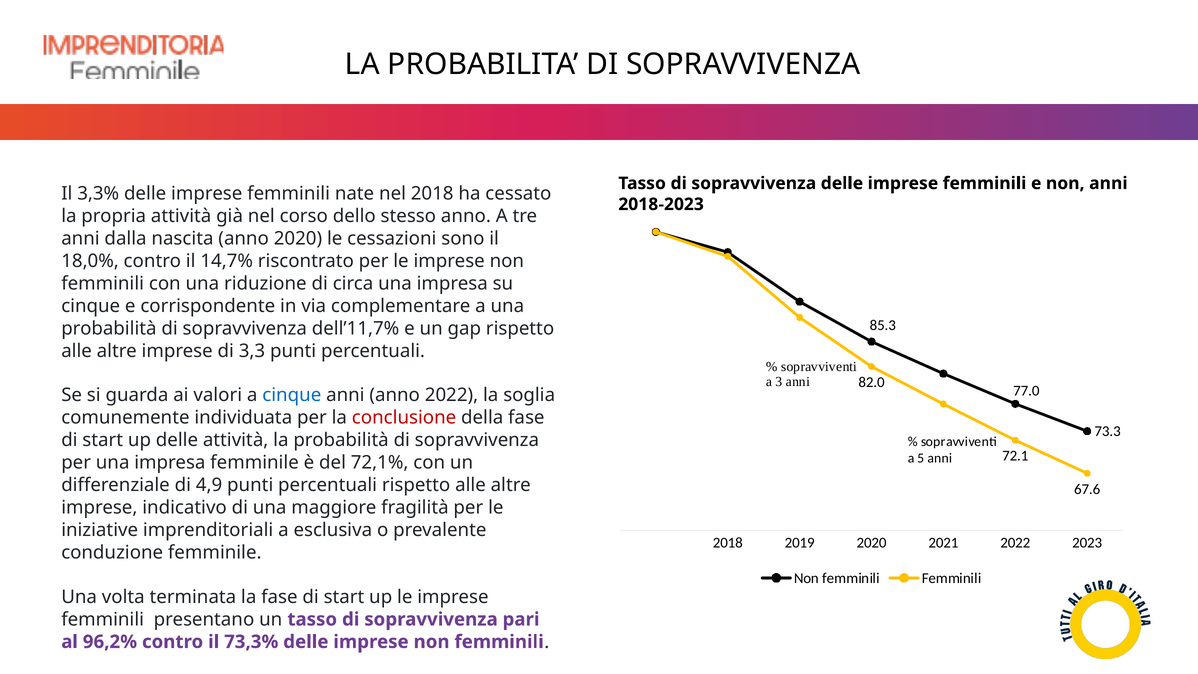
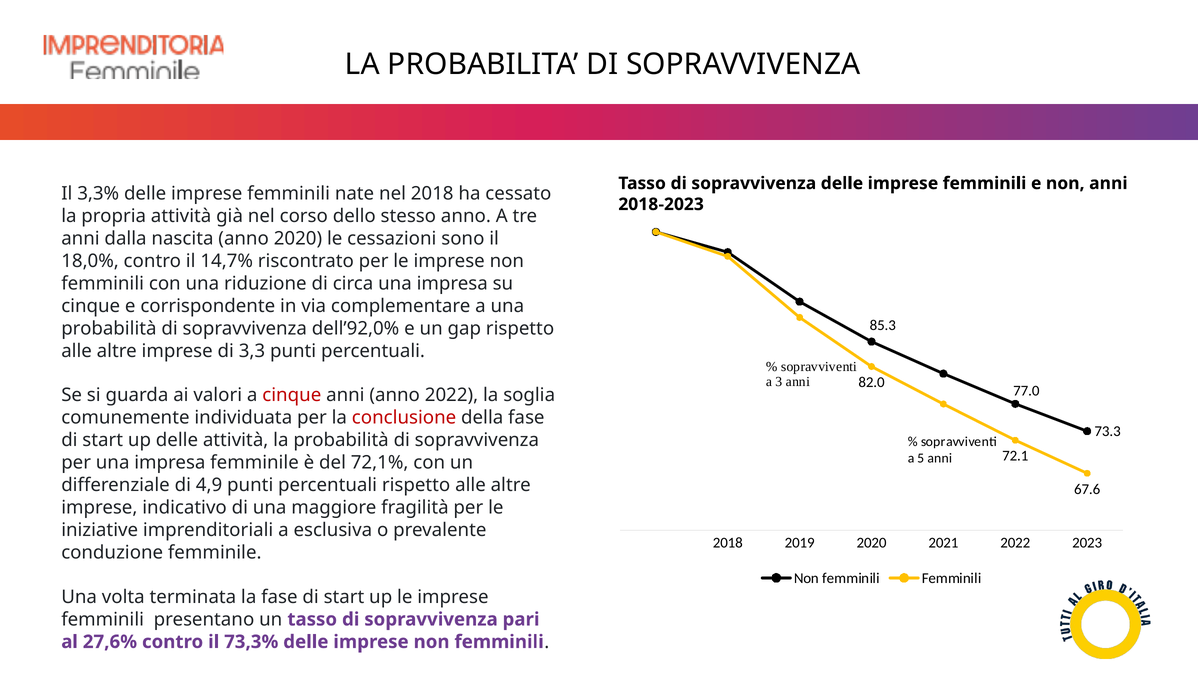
dell’11,7%: dell’11,7% -> dell’92,0%
cinque at (292, 395) colour: blue -> red
96,2%: 96,2% -> 27,6%
